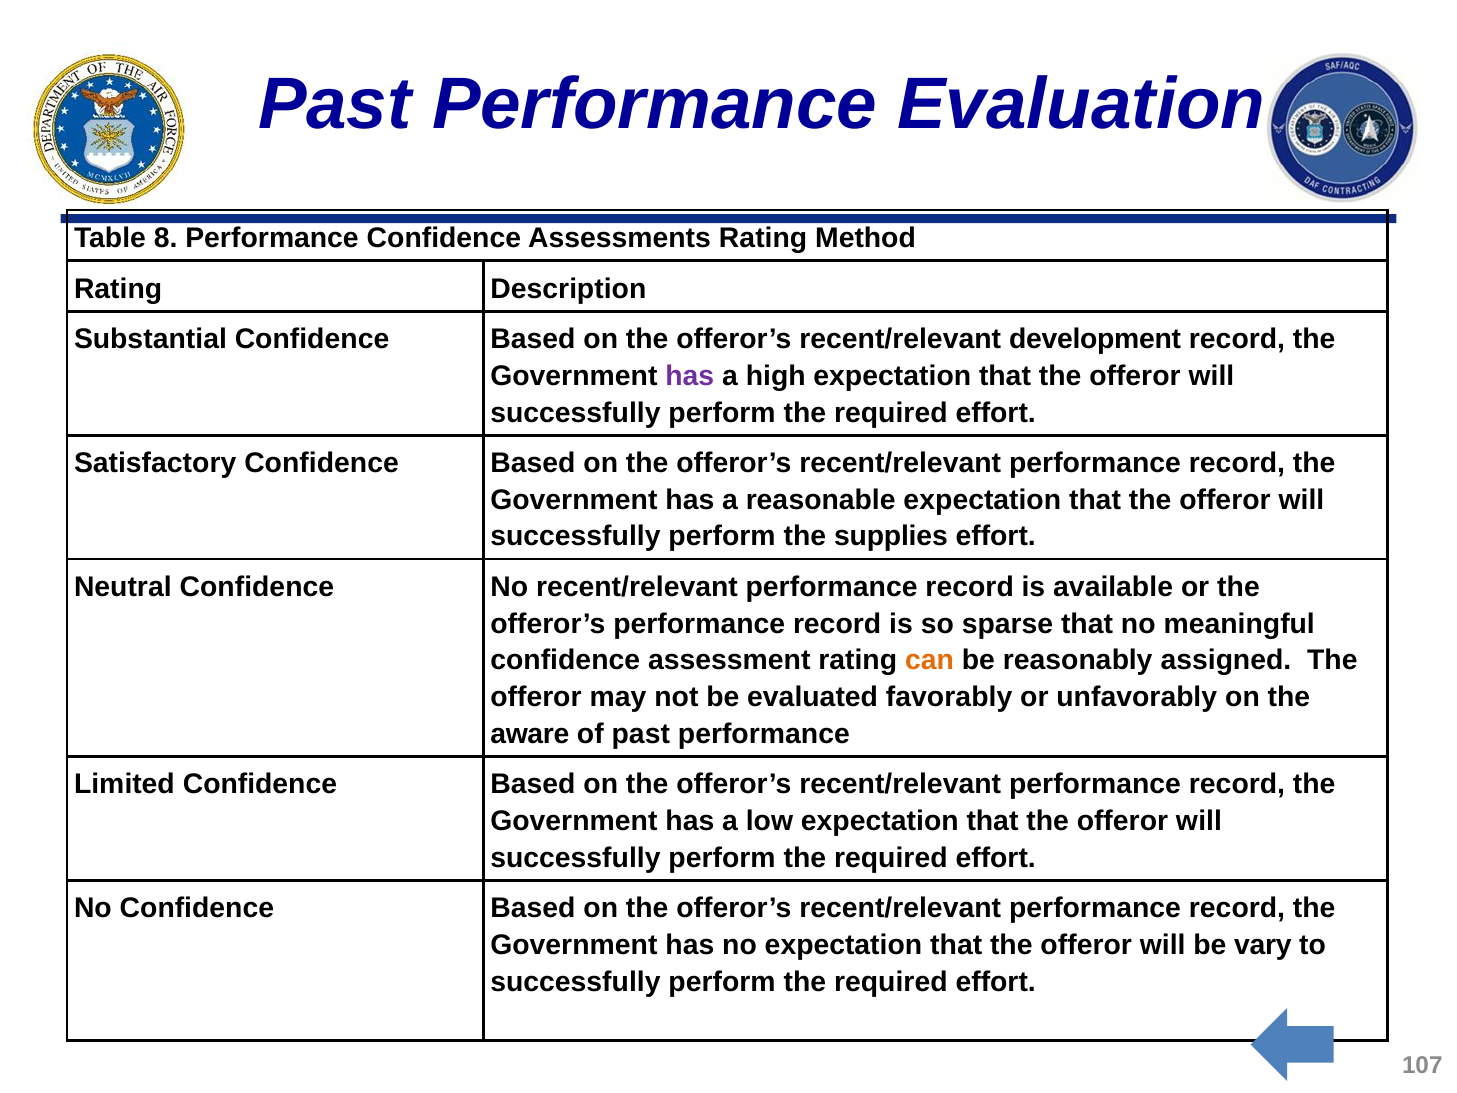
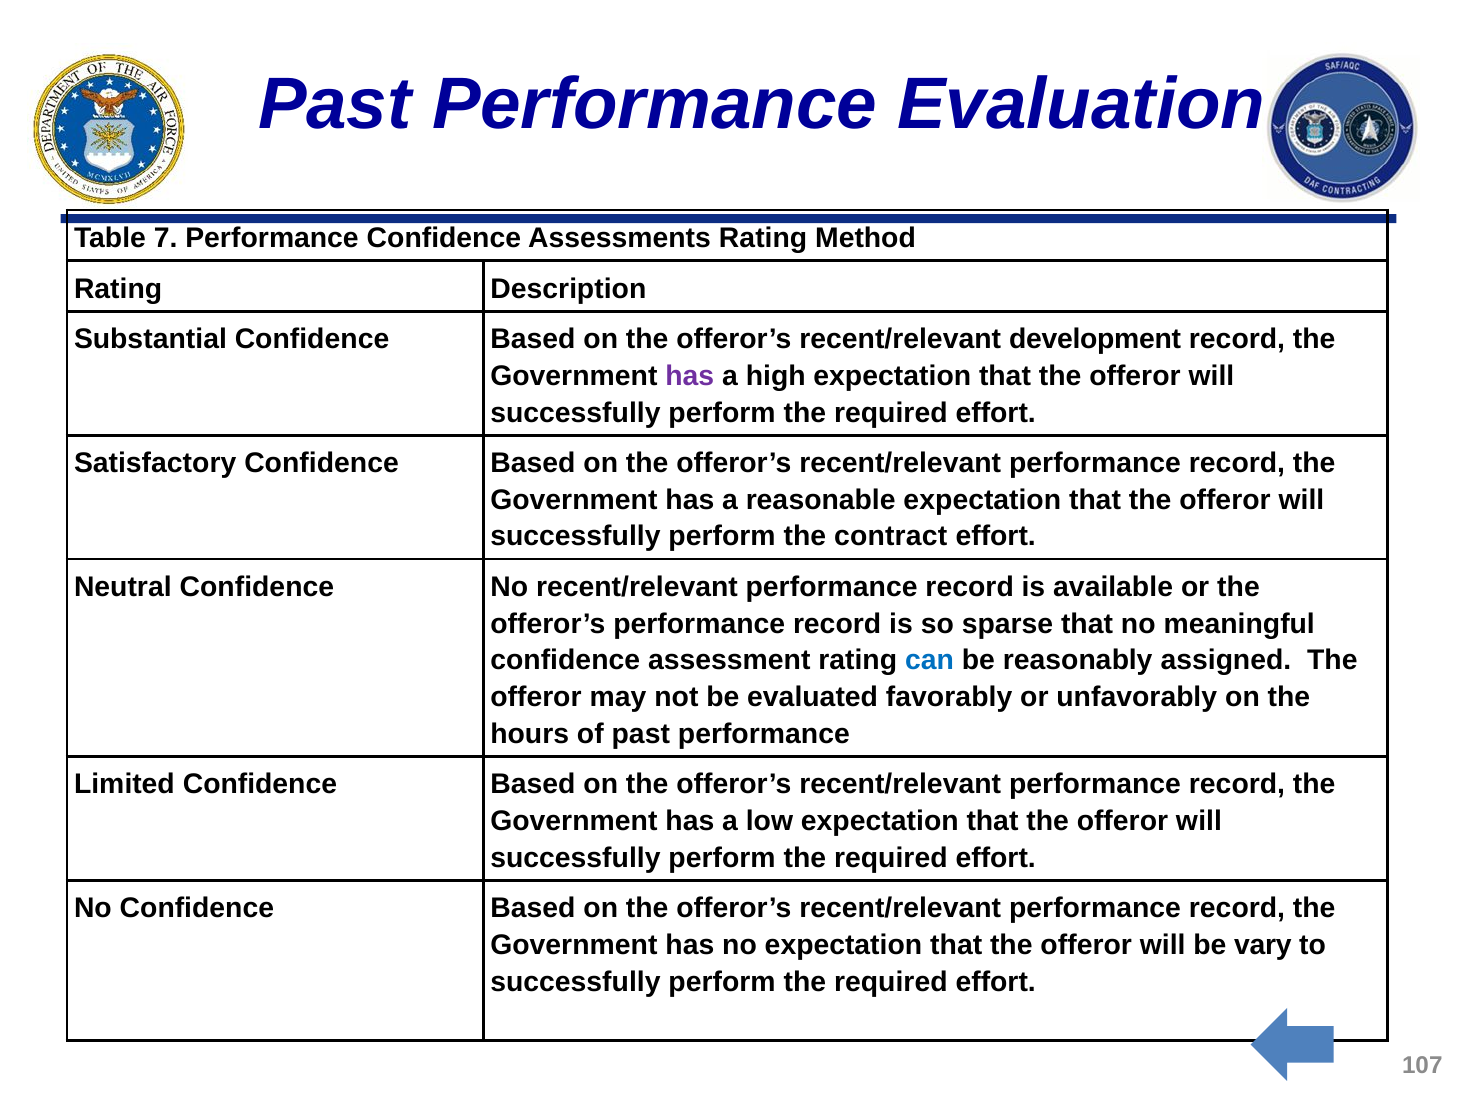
8: 8 -> 7
supplies: supplies -> contract
can colour: orange -> blue
aware: aware -> hours
